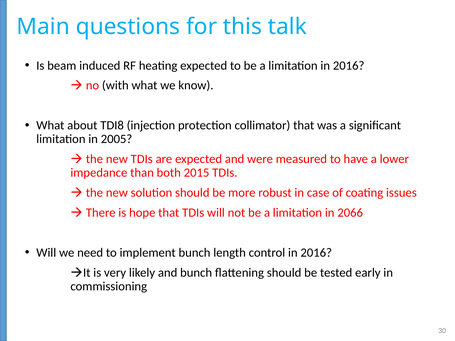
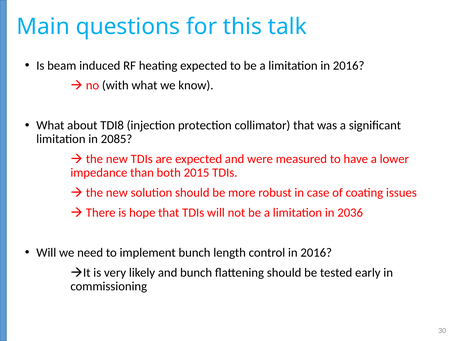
2005: 2005 -> 2085
2066: 2066 -> 2036
